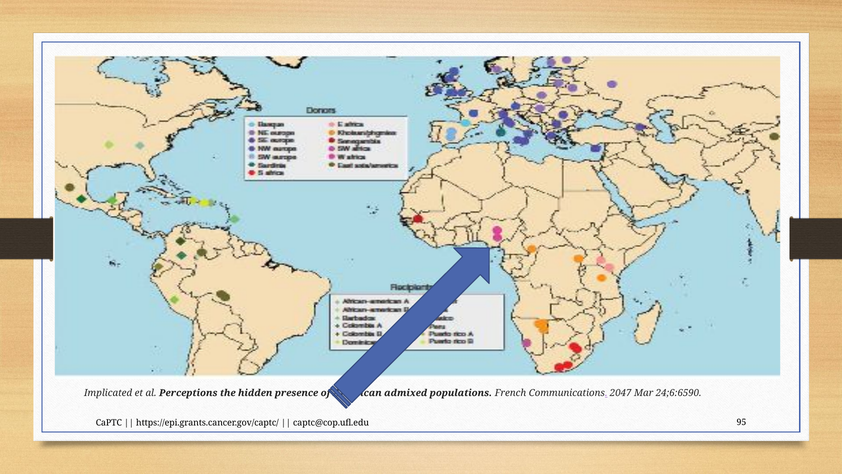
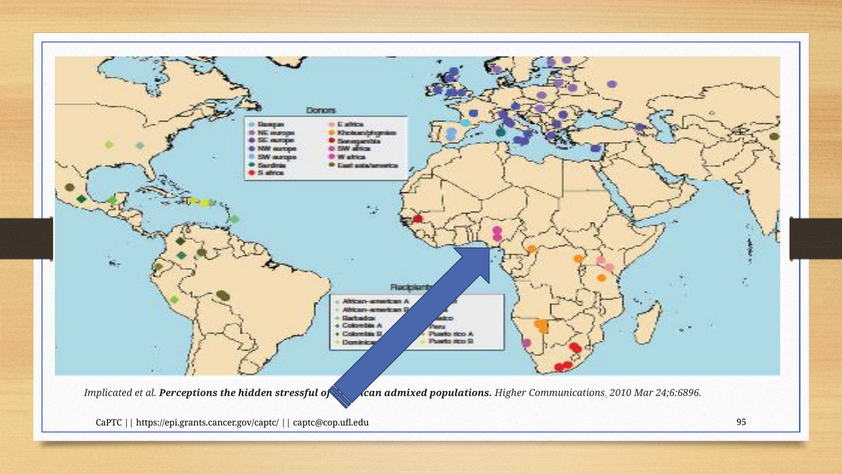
presence: presence -> stressful
French: French -> Higher
2047: 2047 -> 2010
24;6:6590: 24;6:6590 -> 24;6:6896
